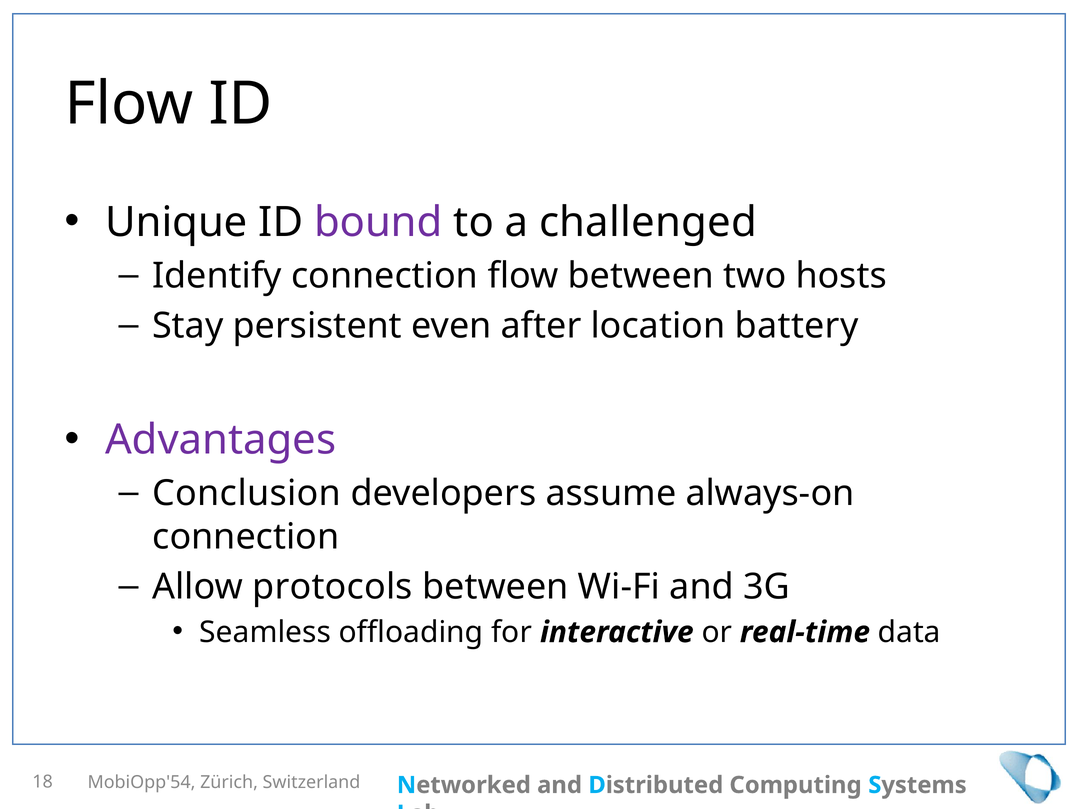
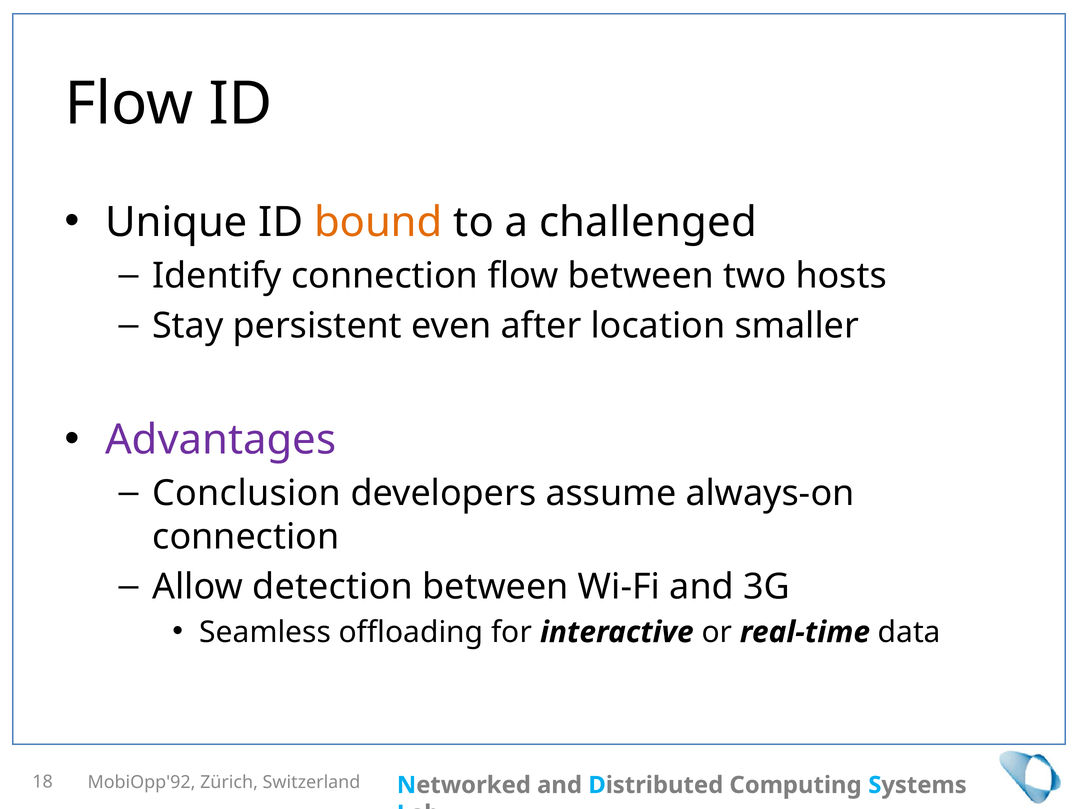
bound colour: purple -> orange
battery: battery -> smaller
protocols: protocols -> detection
MobiOpp'54: MobiOpp'54 -> MobiOpp'92
